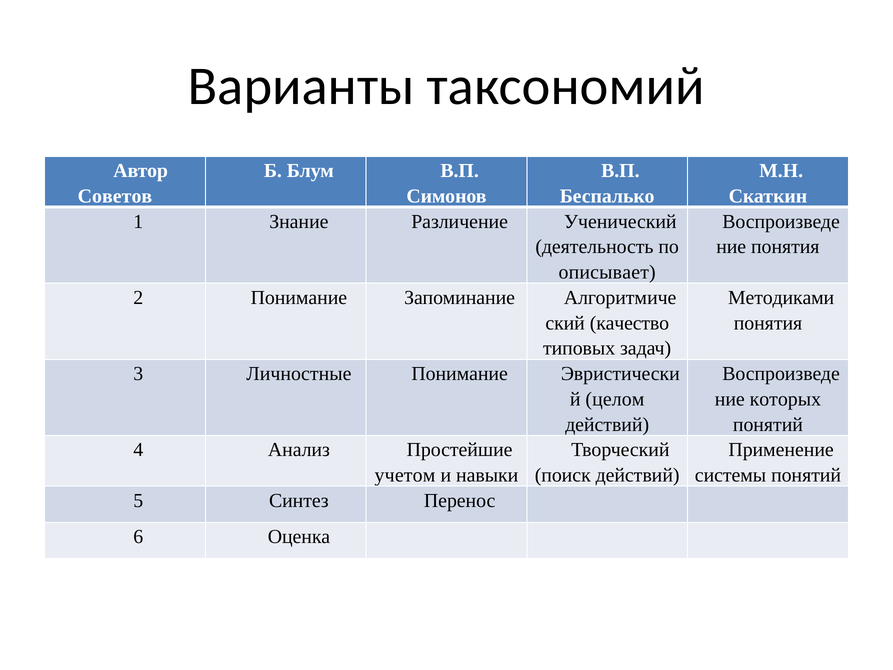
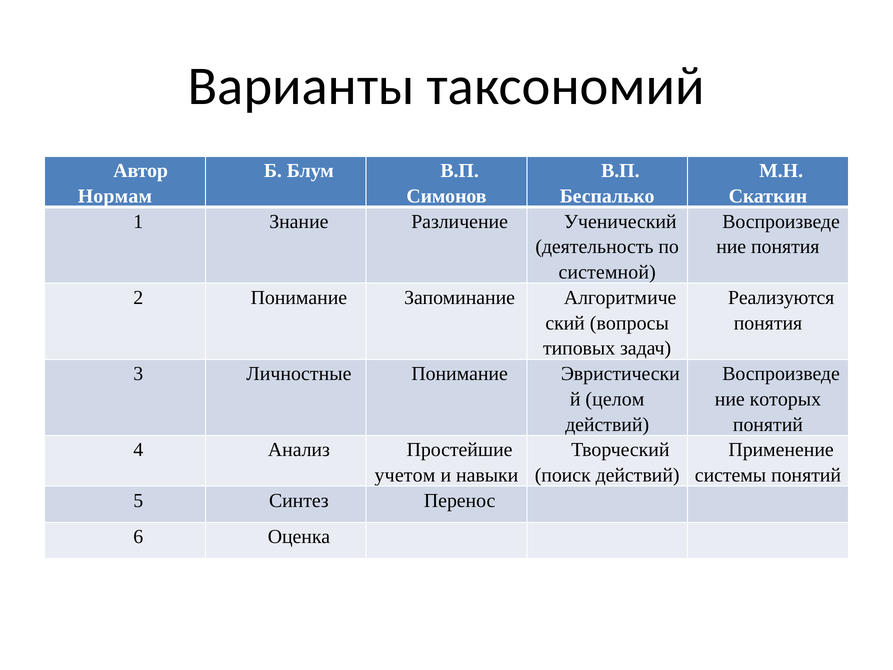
Советов: Советов -> Нормам
описывает: описывает -> системной
Методиками: Методиками -> Реализуются
качество: качество -> вопросы
